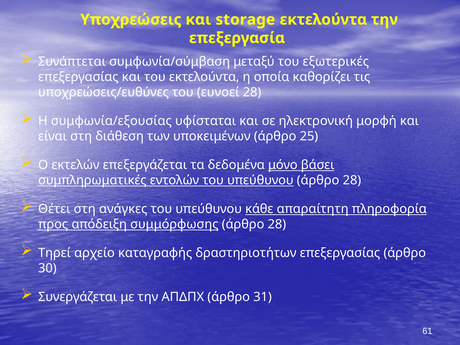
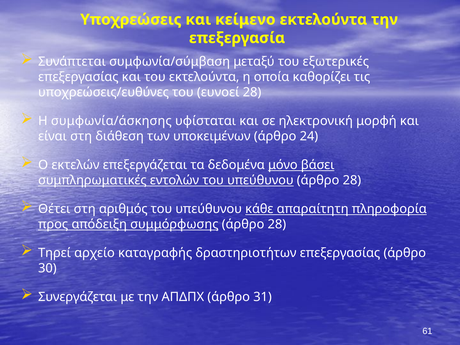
storage: storage -> κείμενο
συμφωνία/εξουσίας: συμφωνία/εξουσίας -> συμφωνία/άσκησης
25: 25 -> 24
ανάγκες: ανάγκες -> αριθμός
